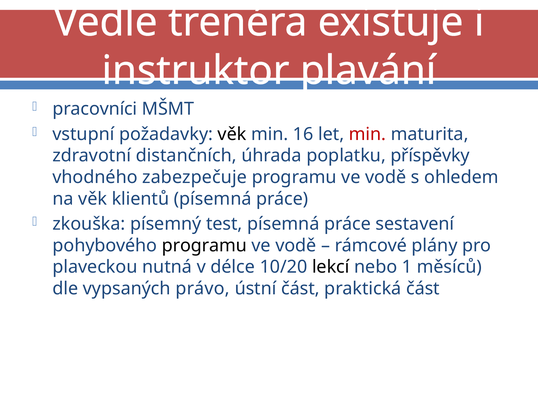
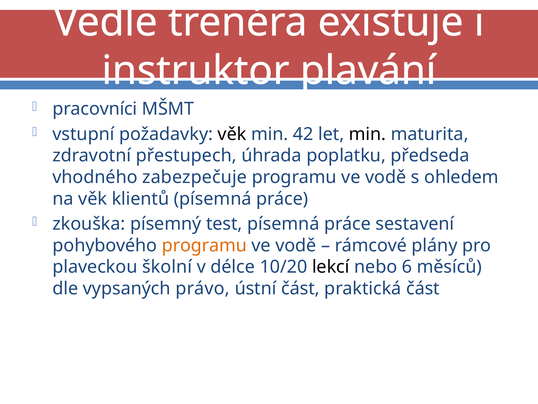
16: 16 -> 42
min at (367, 134) colour: red -> black
distančních: distančních -> přestupech
příspěvky: příspěvky -> předseda
programu at (204, 245) colour: black -> orange
nutná: nutná -> školní
1: 1 -> 6
